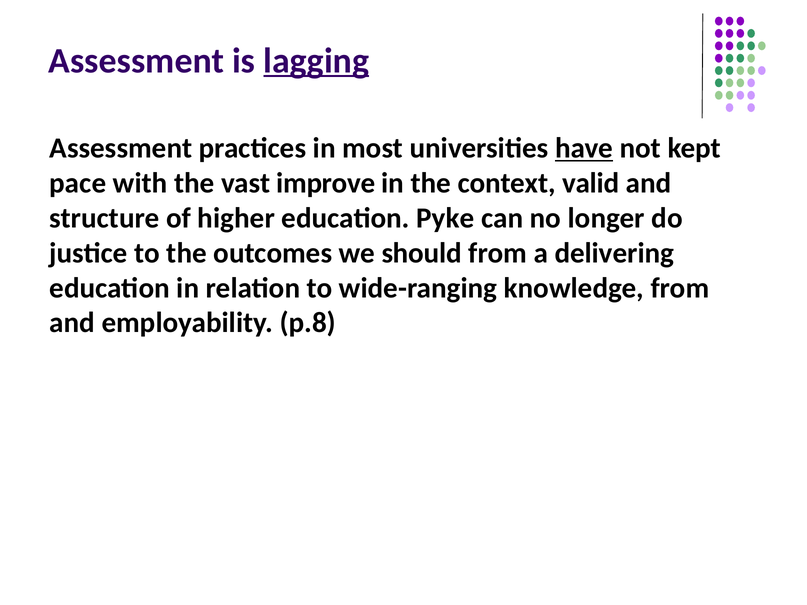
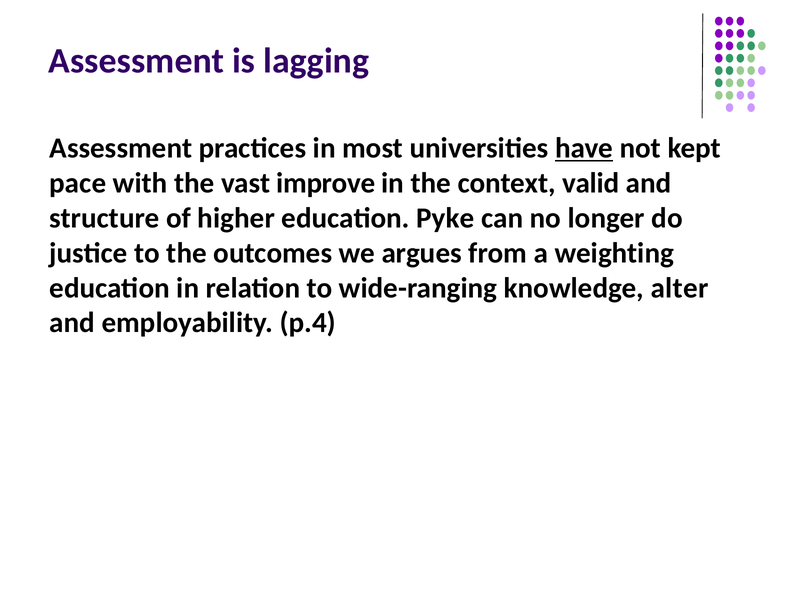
lagging underline: present -> none
should: should -> argues
delivering: delivering -> weighting
knowledge from: from -> alter
p.8: p.8 -> p.4
